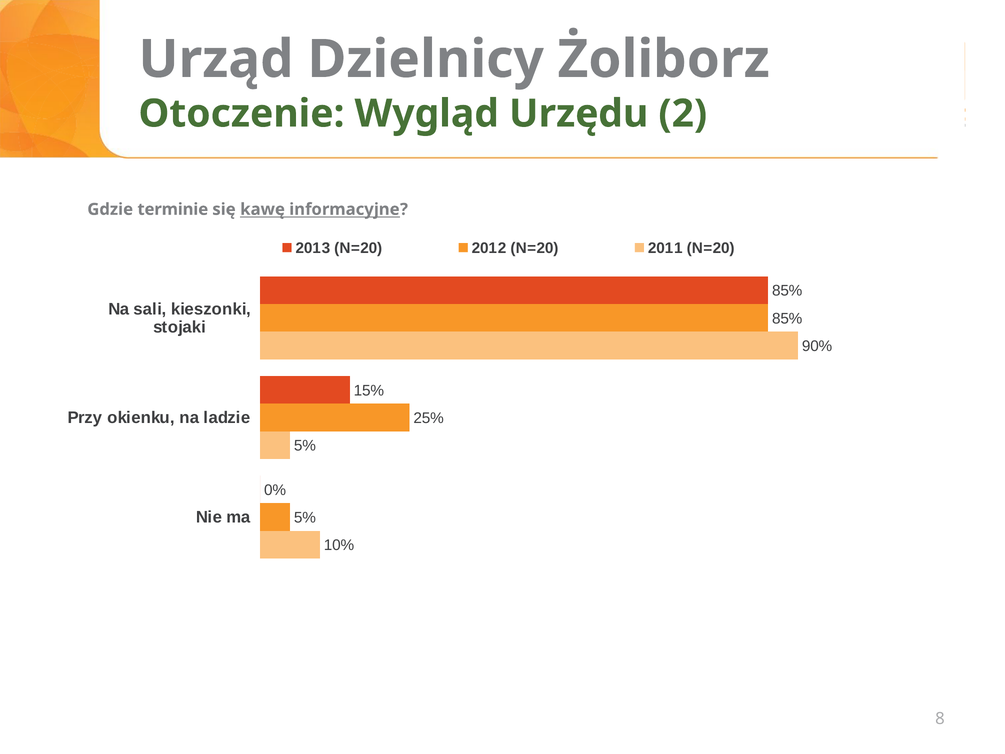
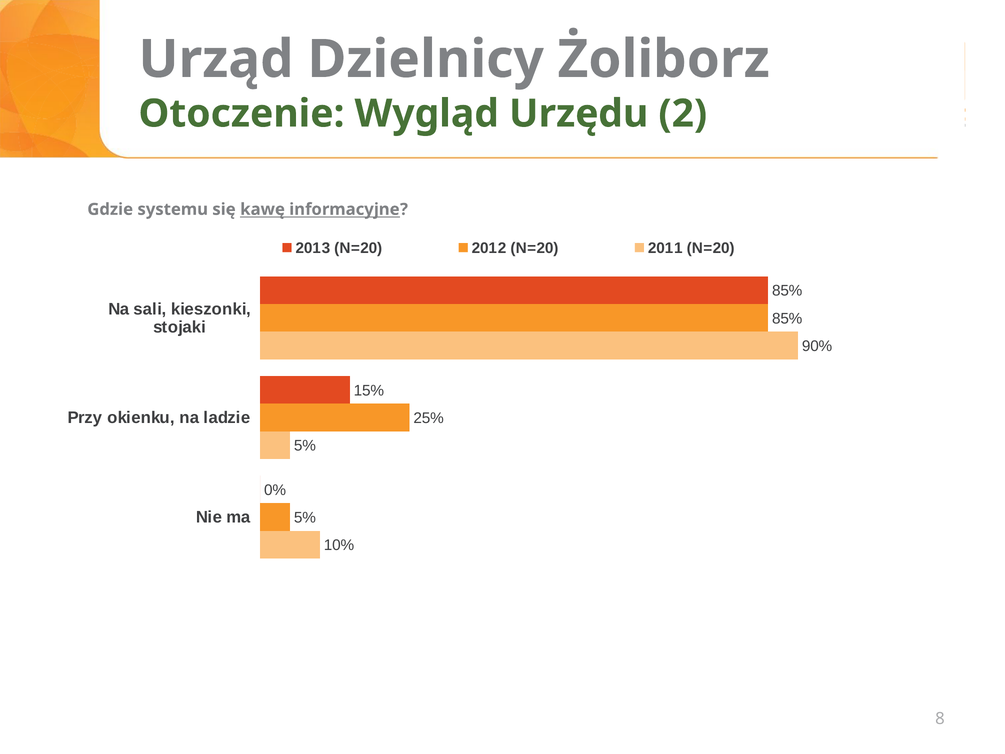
terminie: terminie -> systemu
